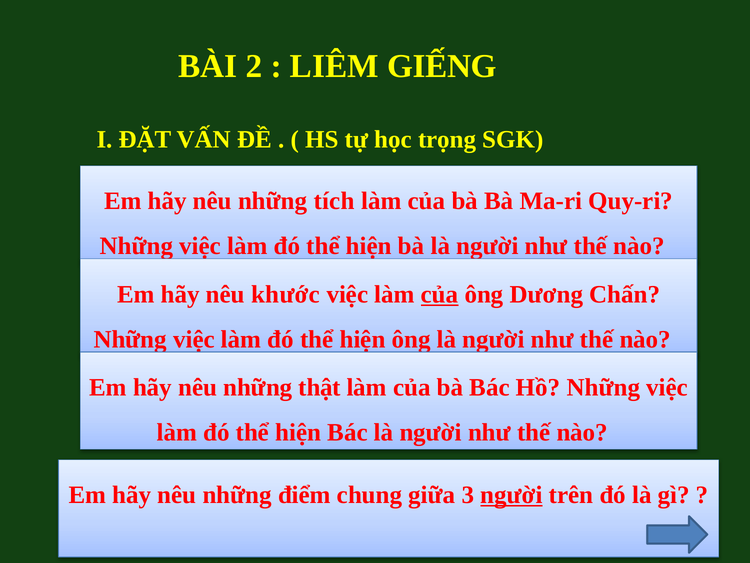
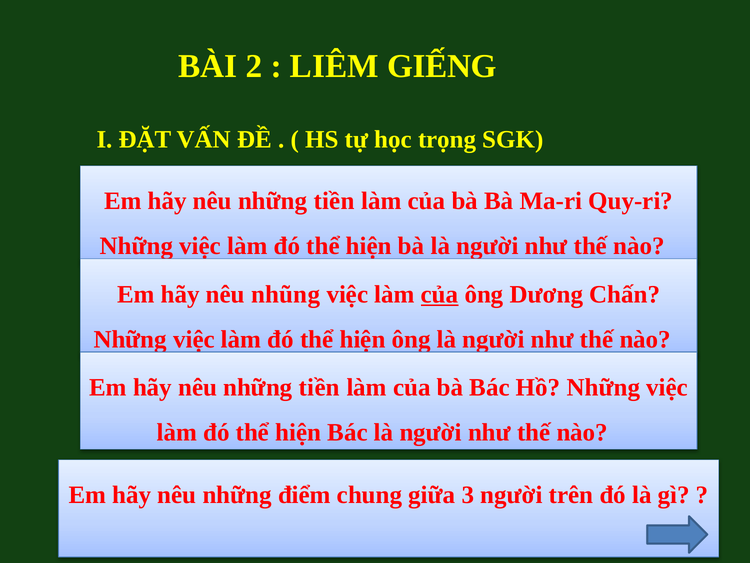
tích at (334, 201): tích -> tiền
khước: khước -> nhũng
thật at (320, 387): thật -> tiền
người at (512, 495) underline: present -> none
